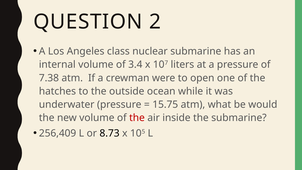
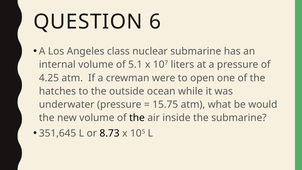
2: 2 -> 6
3.4: 3.4 -> 5.1
7.38: 7.38 -> 4.25
the at (137, 118) colour: red -> black
256,409: 256,409 -> 351,645
